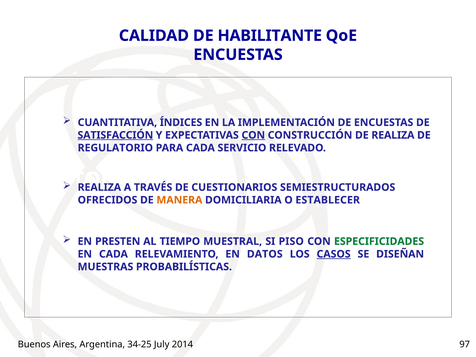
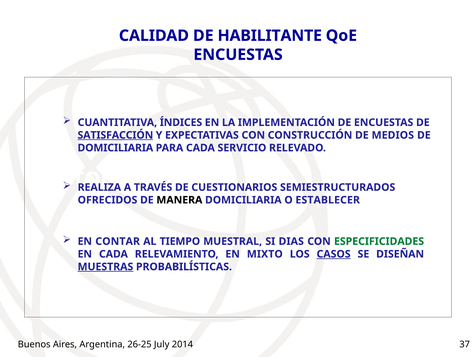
CON at (253, 135) underline: present -> none
DE REALIZA: REALIZA -> MEDIOS
REGULATORIO at (115, 148): REGULATORIO -> DOMICILIARIA
MANERA colour: orange -> black
PRESTEN: PRESTEN -> CONTAR
PISO: PISO -> DIAS
DATOS: DATOS -> MIXTO
MUESTRAS underline: none -> present
34-25: 34-25 -> 26-25
97: 97 -> 37
